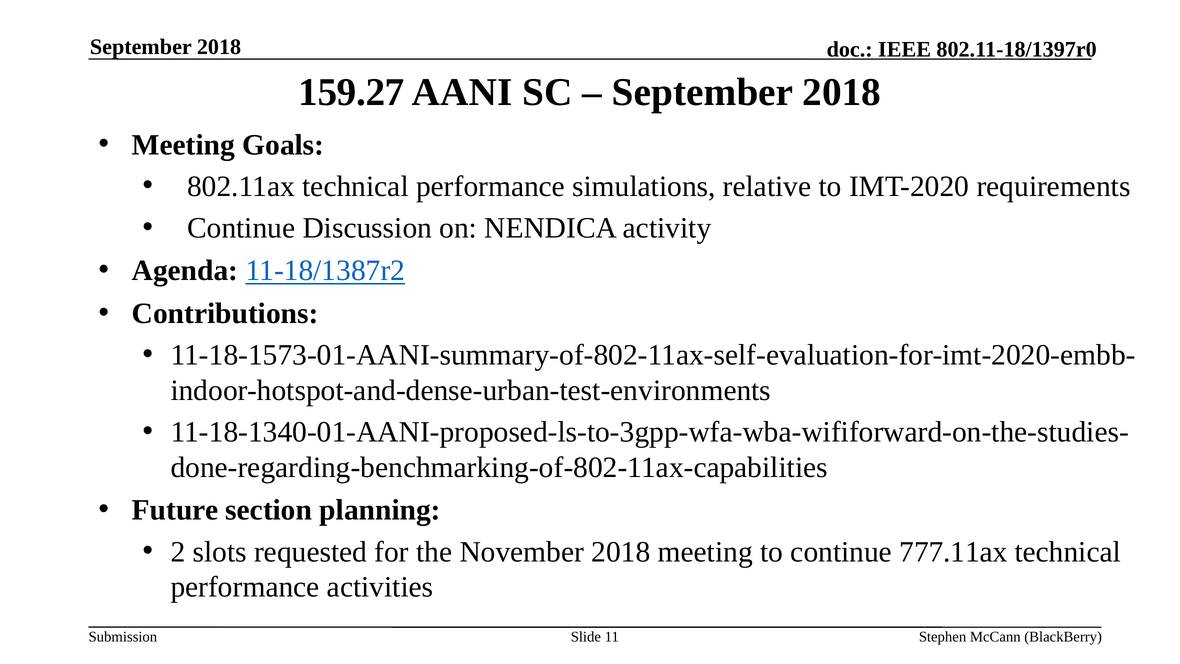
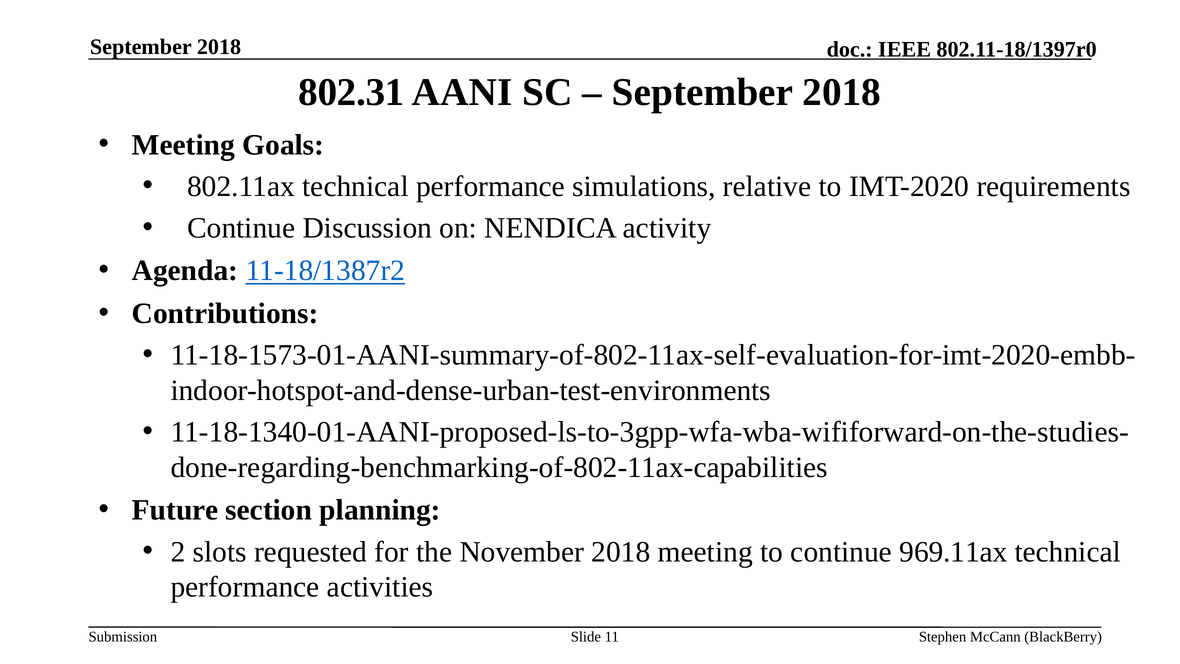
159.27: 159.27 -> 802.31
777.11ax: 777.11ax -> 969.11ax
